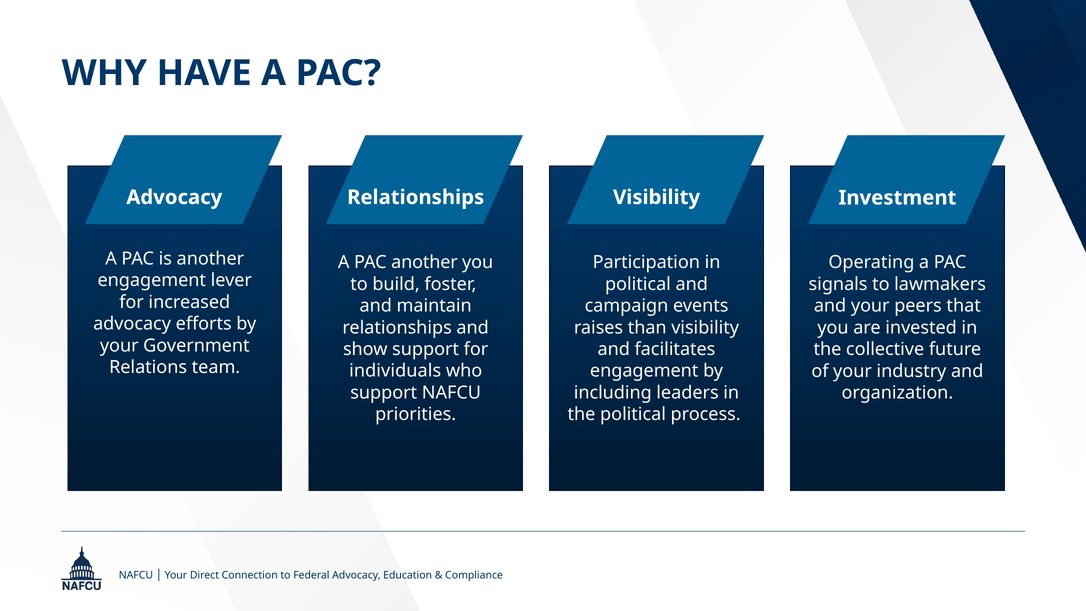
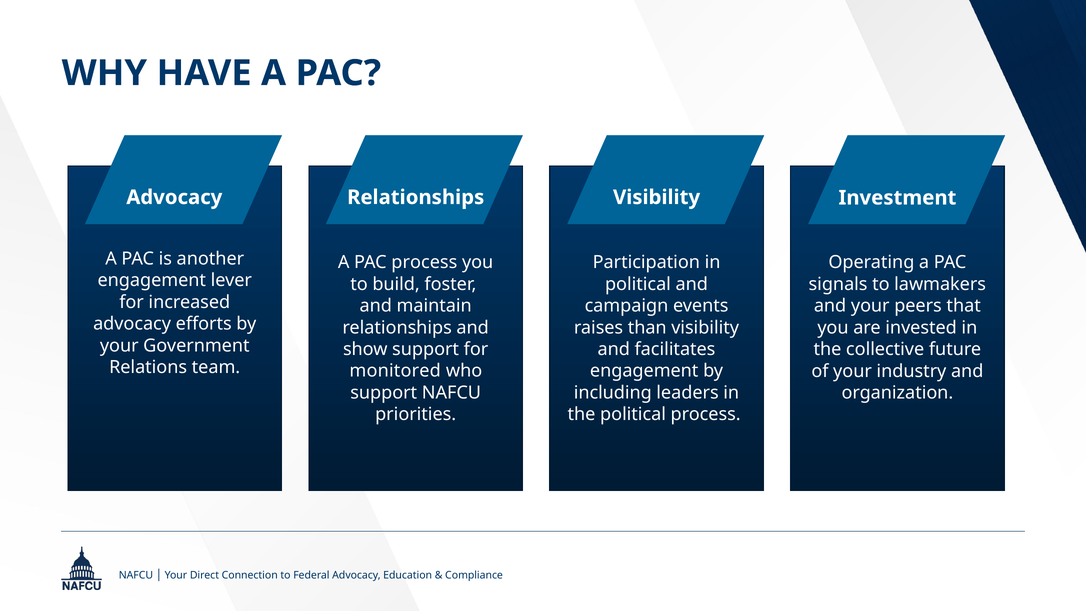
PAC another: another -> process
individuals: individuals -> monitored
